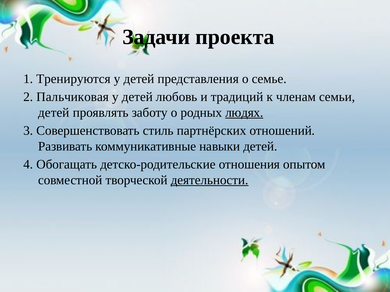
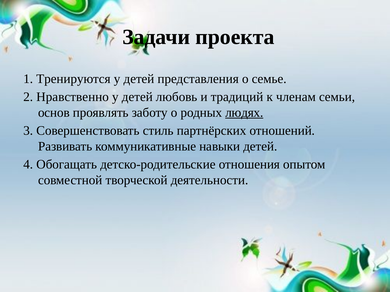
Пальчиковая: Пальчиковая -> Нравственно
детей at (54, 113): детей -> основ
деятельности underline: present -> none
